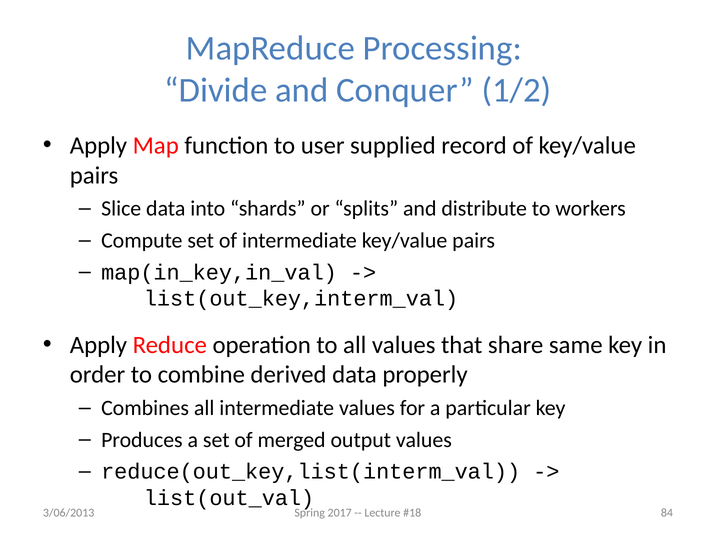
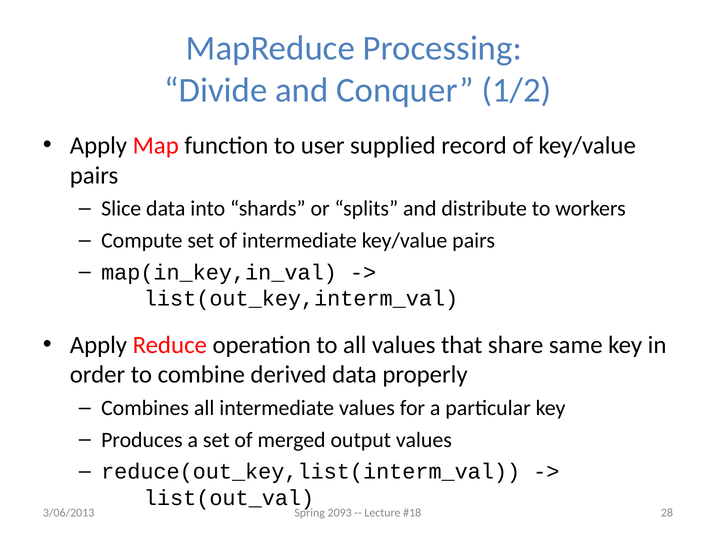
2017: 2017 -> 2093
84: 84 -> 28
